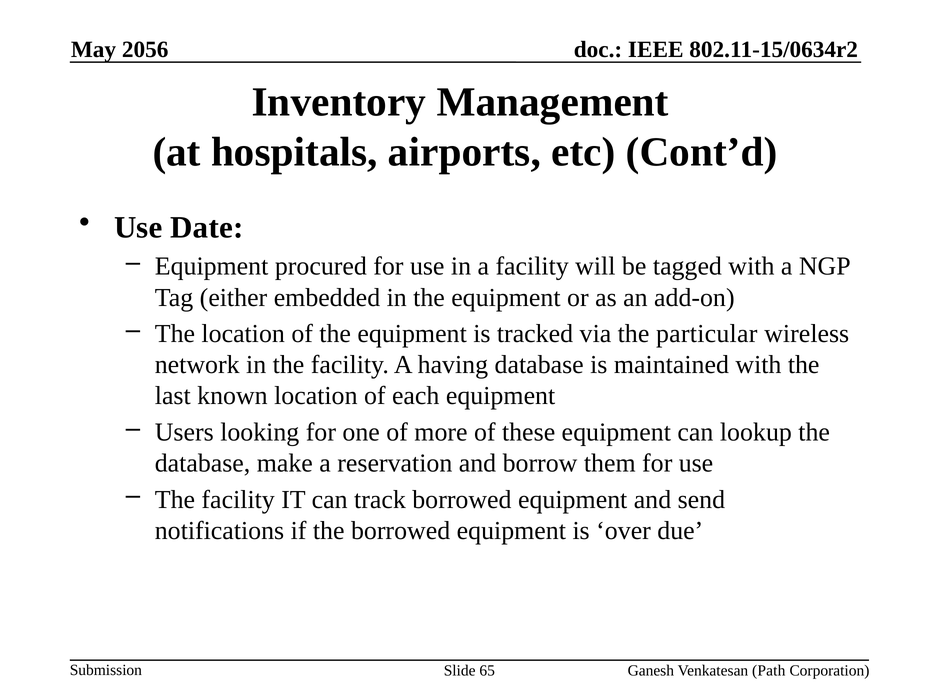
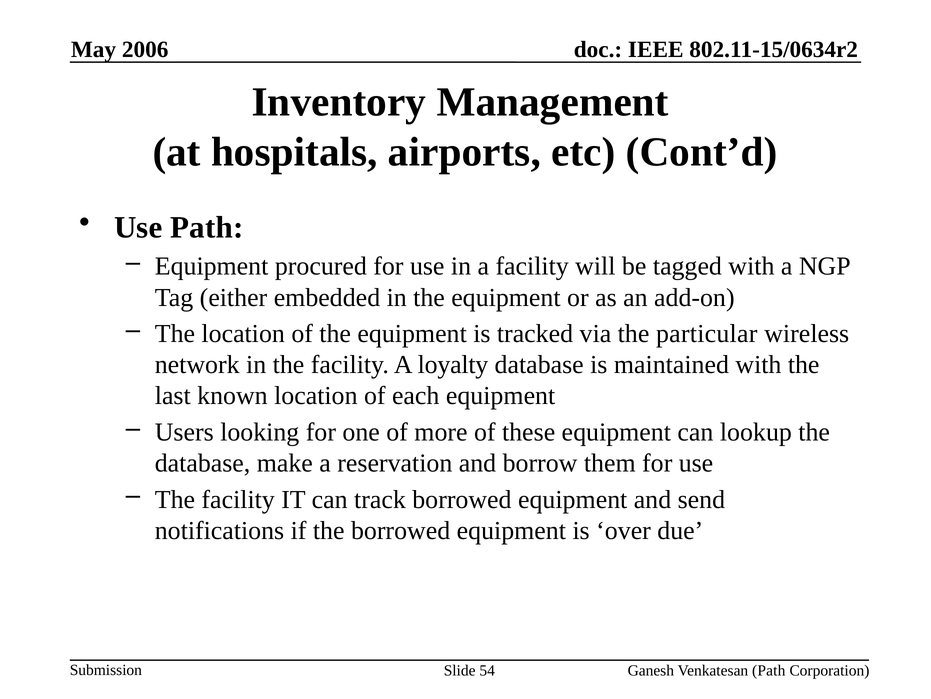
2056: 2056 -> 2006
Use Date: Date -> Path
having: having -> loyalty
65: 65 -> 54
